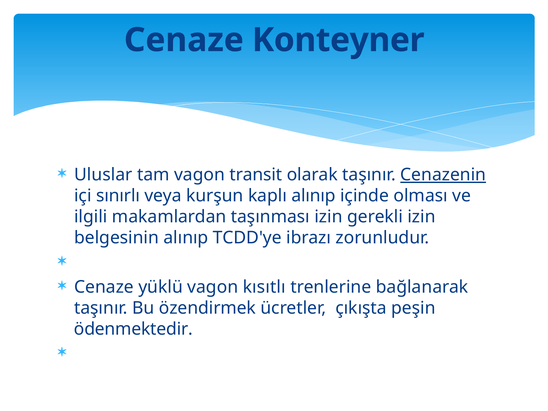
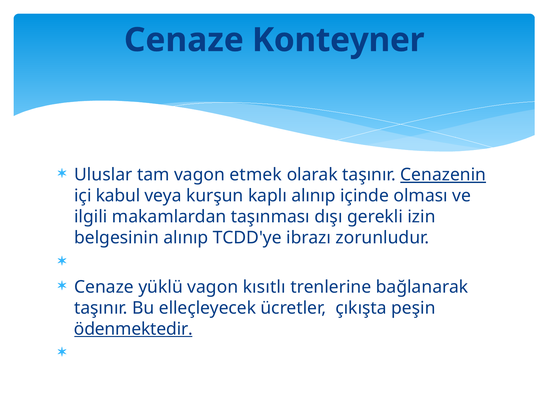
transit: transit -> etmek
sınırlı: sınırlı -> kabul
taşınması izin: izin -> dışı
özendirmek: özendirmek -> elleçleyecek
ödenmektedir underline: none -> present
